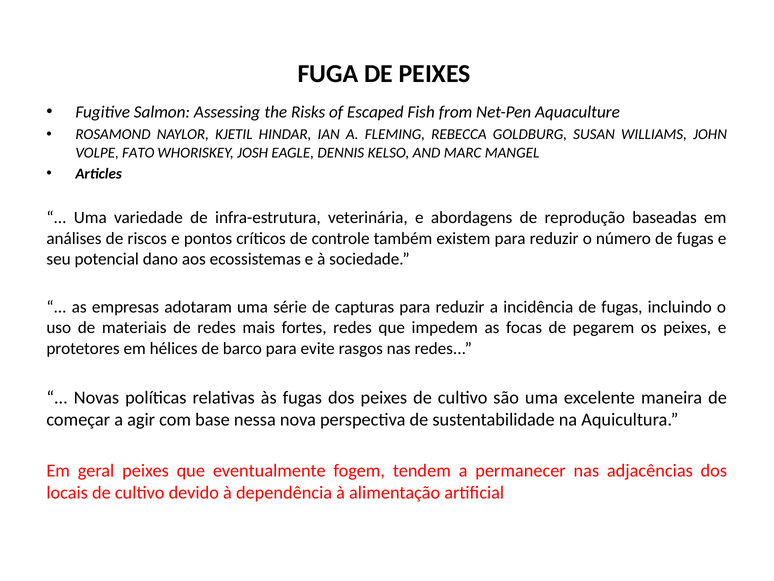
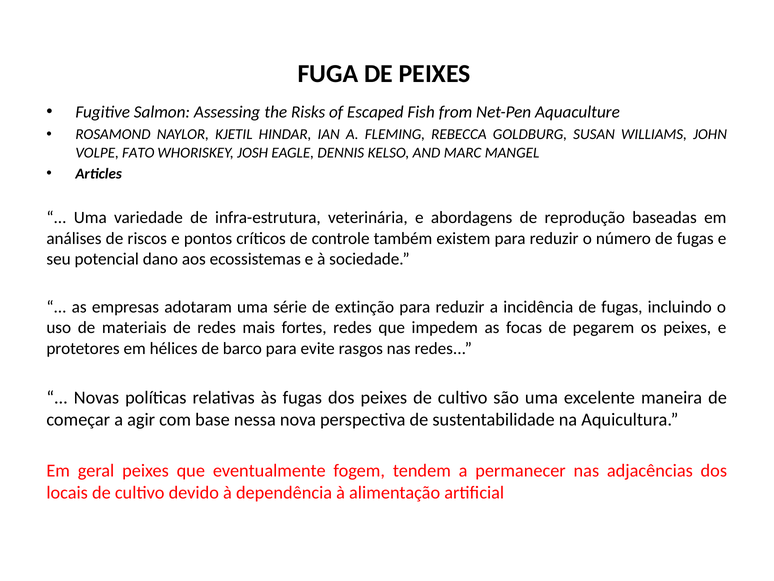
capturas: capturas -> extinção
